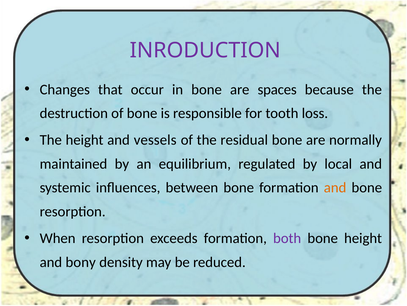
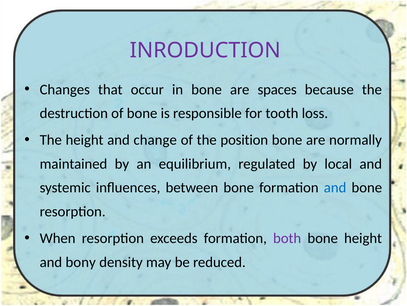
vessels: vessels -> change
residual: residual -> position
and at (335, 187) colour: orange -> blue
